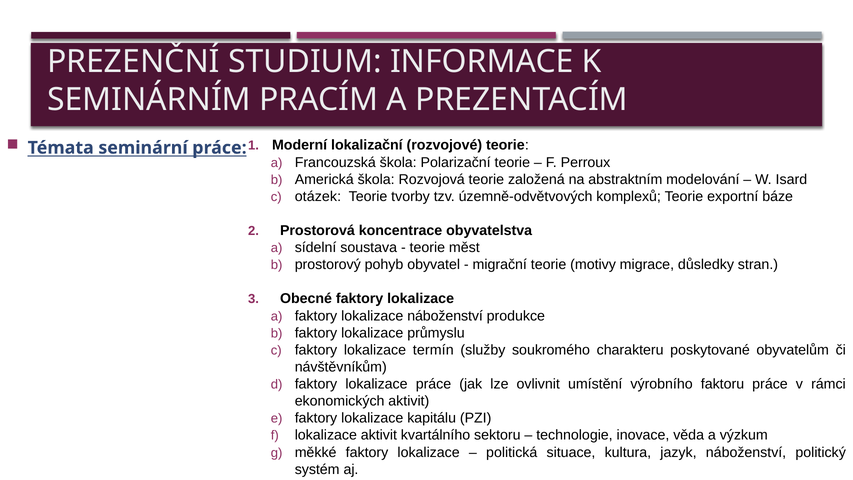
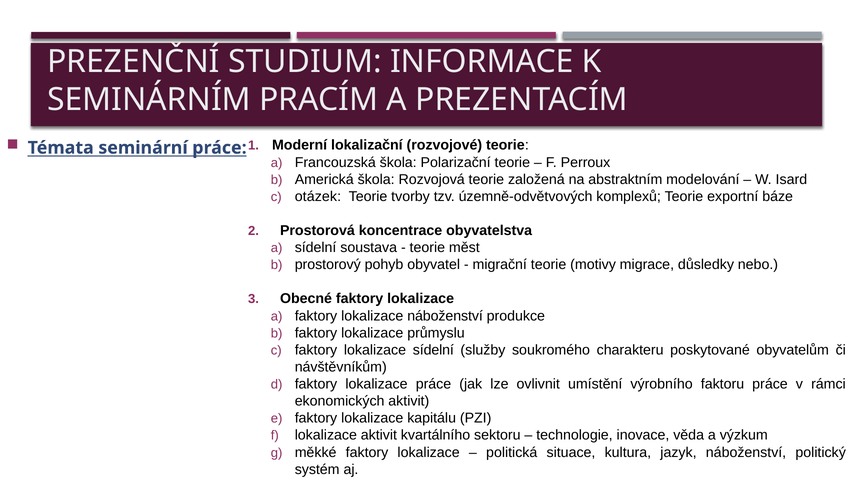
stran: stran -> nebo
lokalizace termín: termín -> sídelní
